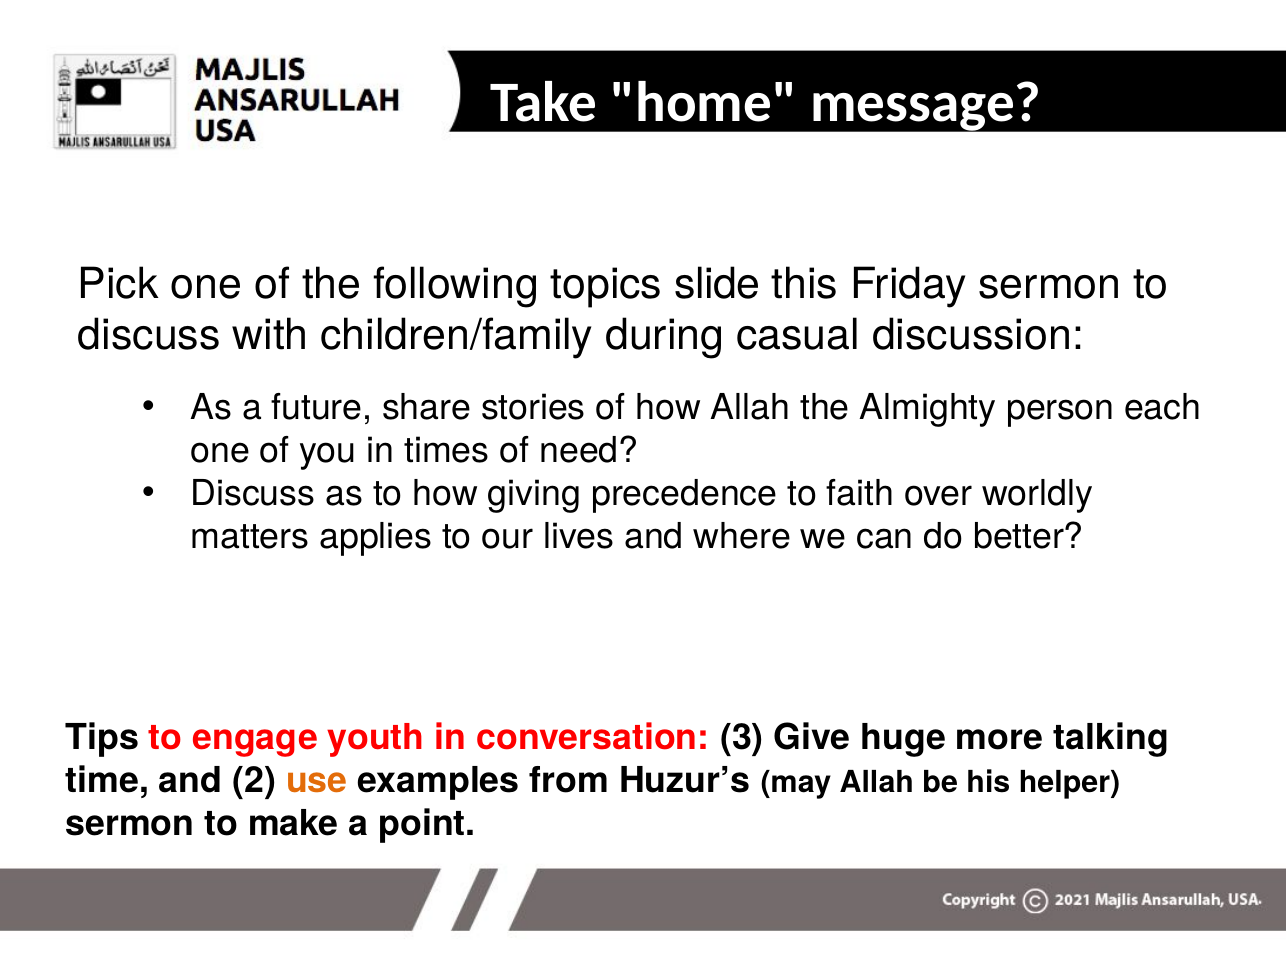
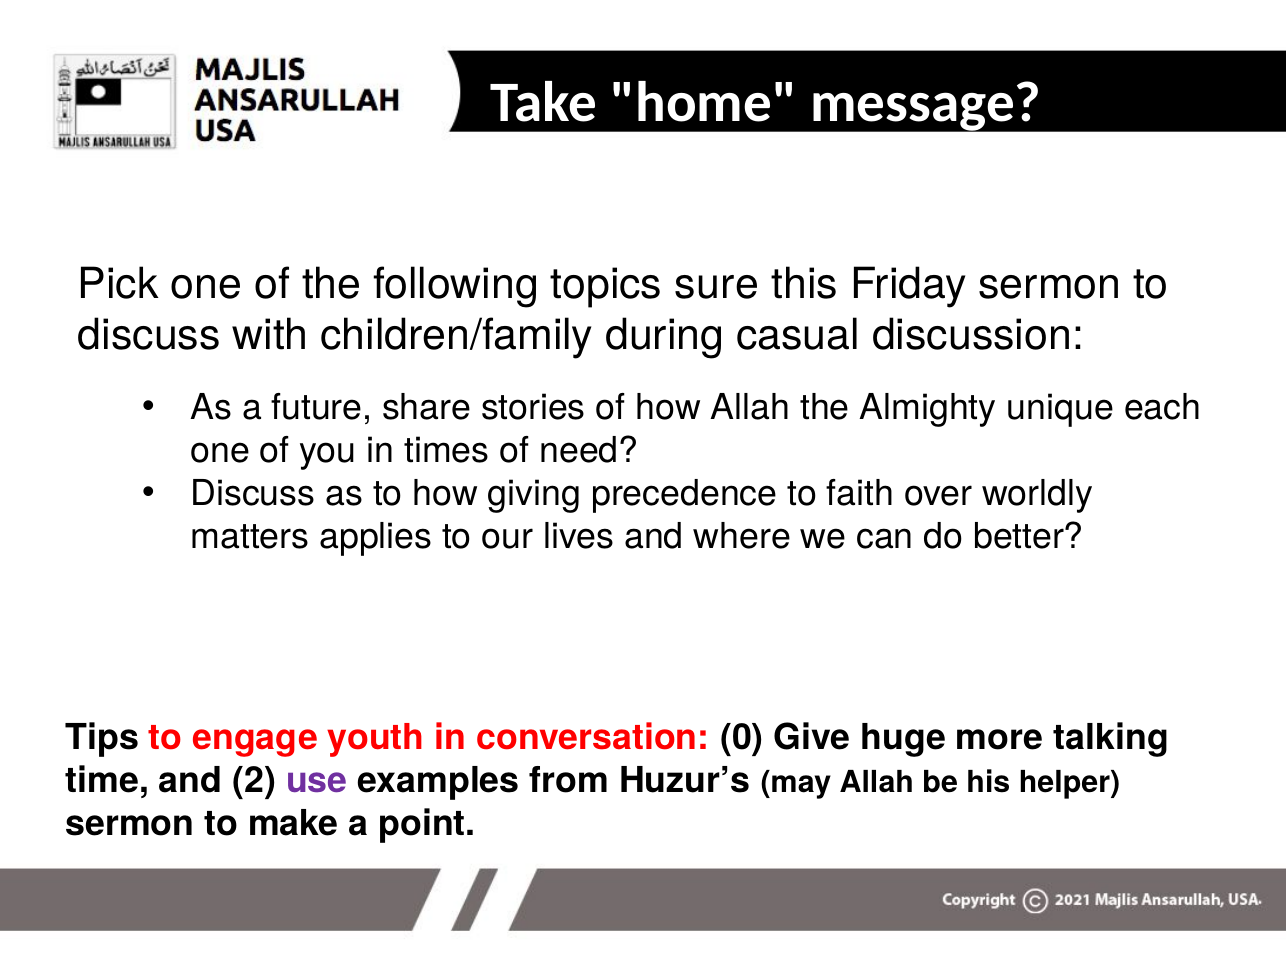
slide: slide -> sure
person: person -> unique
3: 3 -> 0
use colour: orange -> purple
